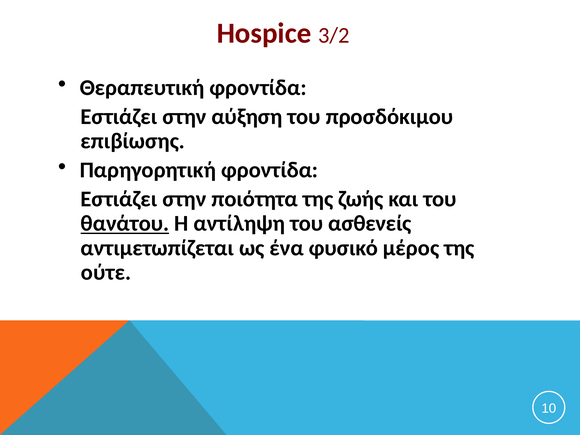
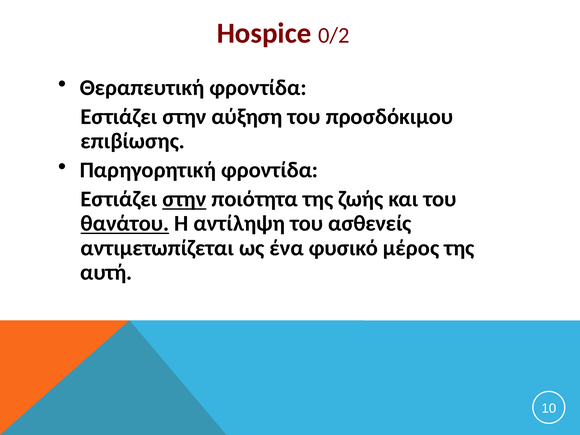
3/2: 3/2 -> 0/2
στην at (184, 199) underline: none -> present
ούτε: ούτε -> αυτή
